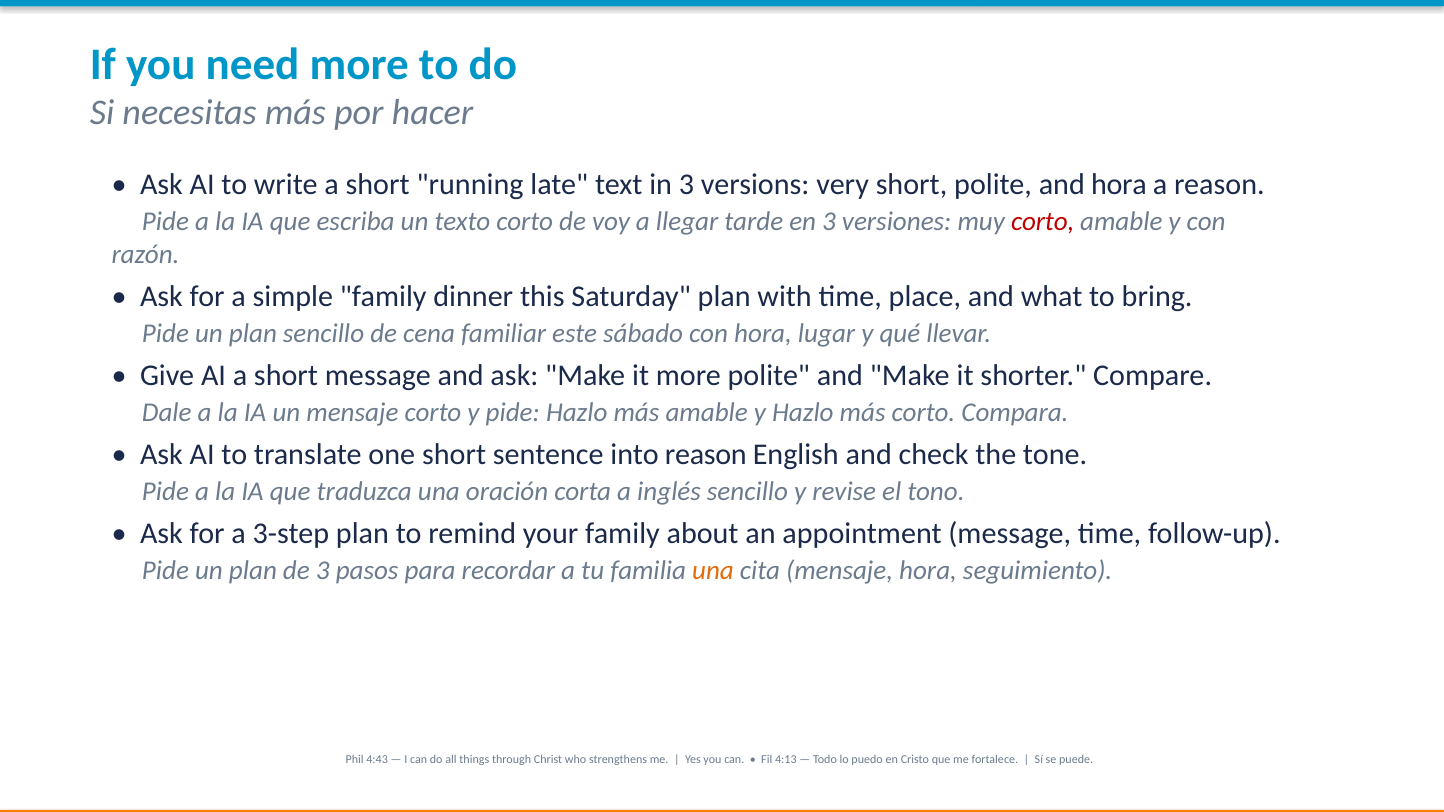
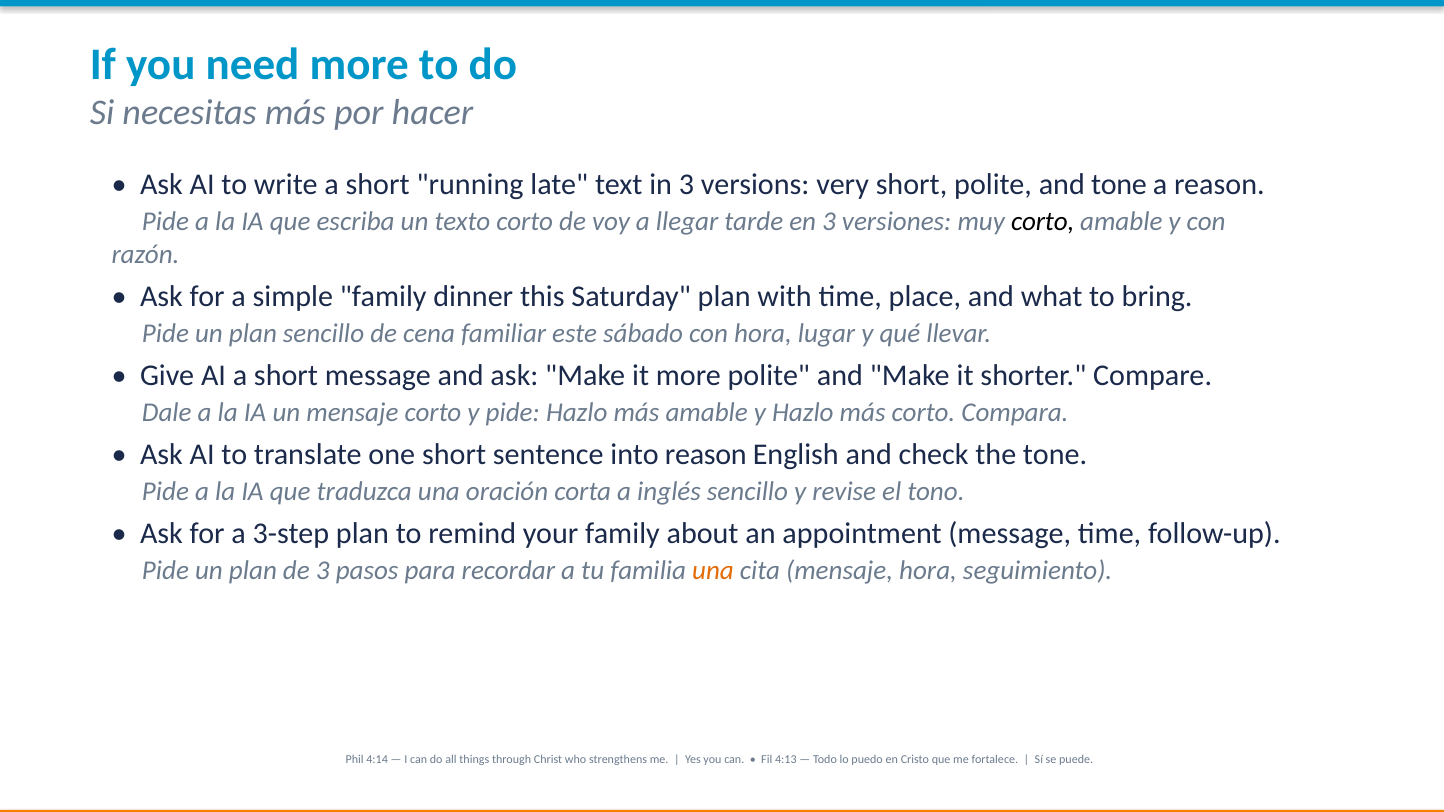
and hora: hora -> tone
corto at (1043, 222) colour: red -> black
4:43: 4:43 -> 4:14
